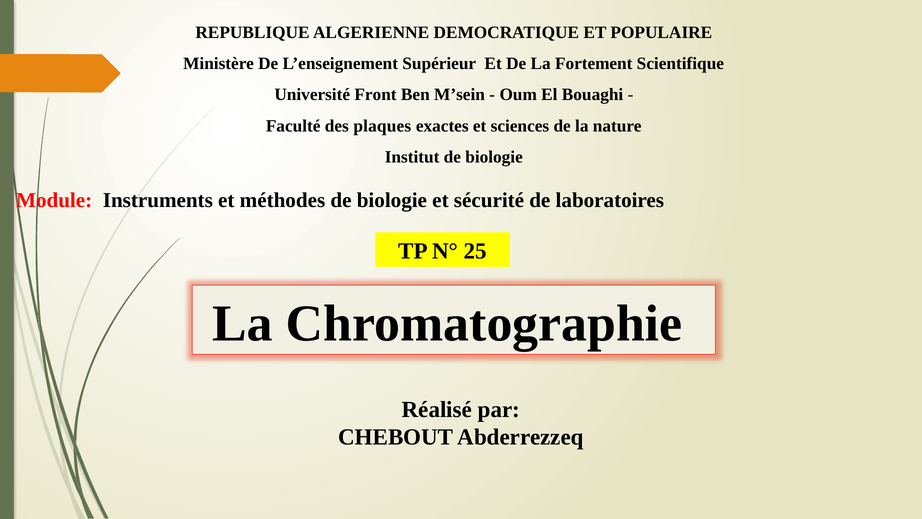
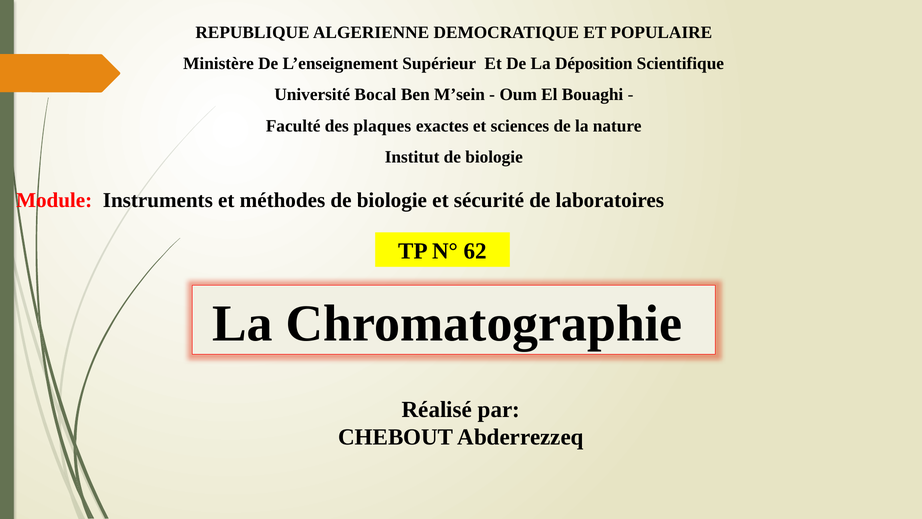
Fortement: Fortement -> Déposition
Front: Front -> Bocal
25: 25 -> 62
